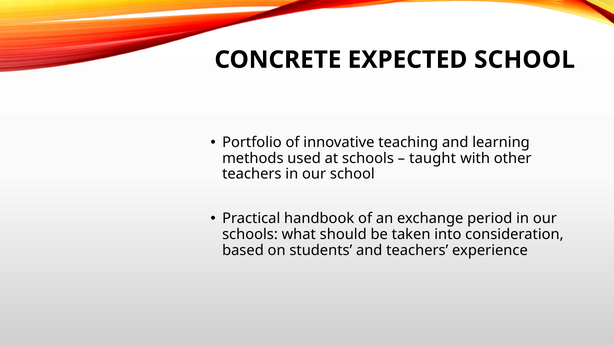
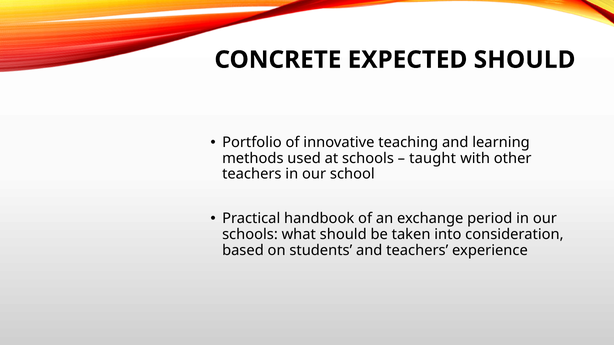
EXPECTED SCHOOL: SCHOOL -> SHOULD
